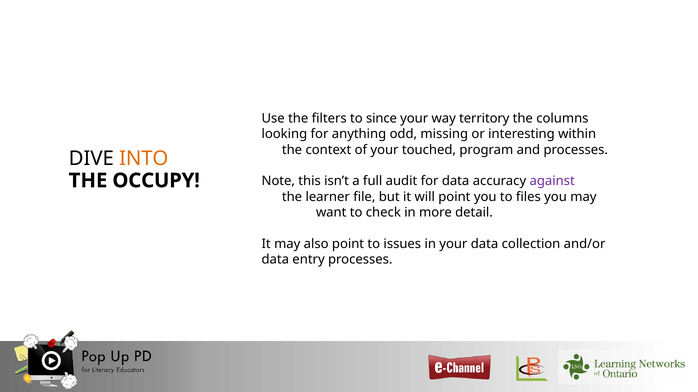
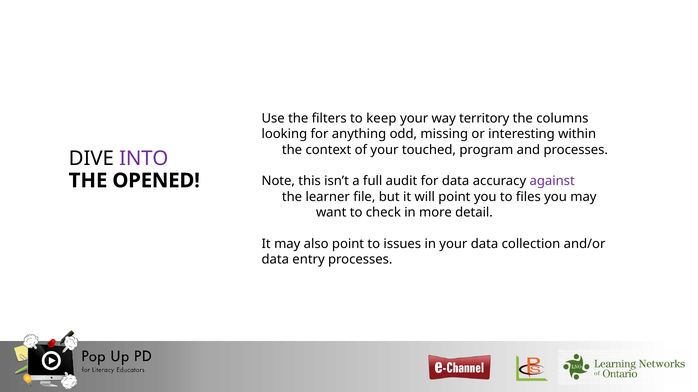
since: since -> keep
INTO colour: orange -> purple
OCCUPY: OCCUPY -> OPENED
